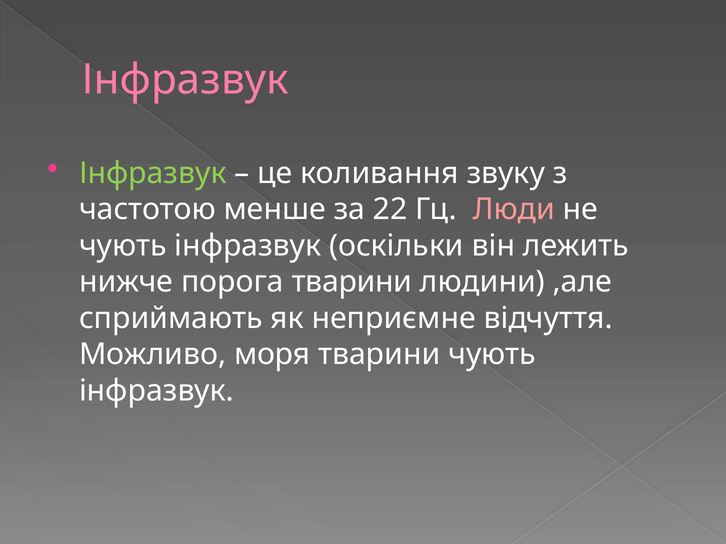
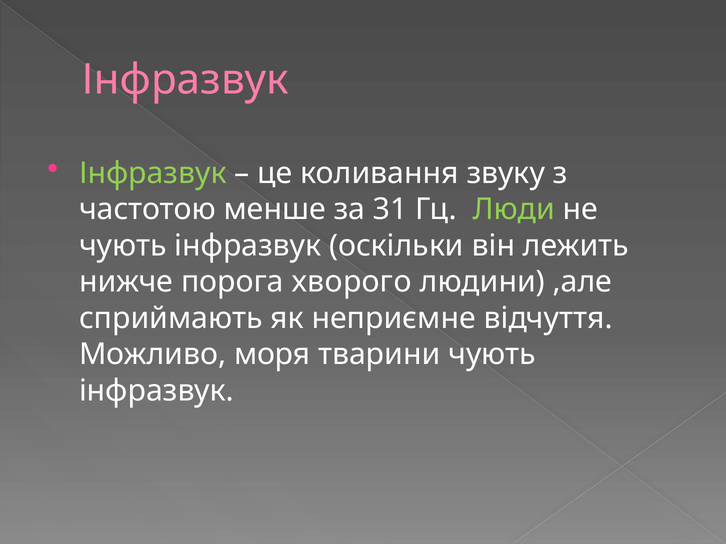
22: 22 -> 31
Люди colour: pink -> light green
порога тварини: тварини -> хворого
